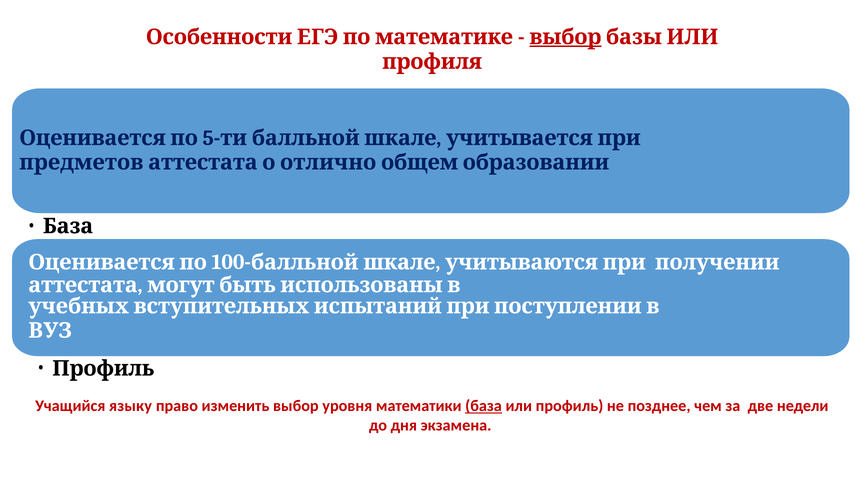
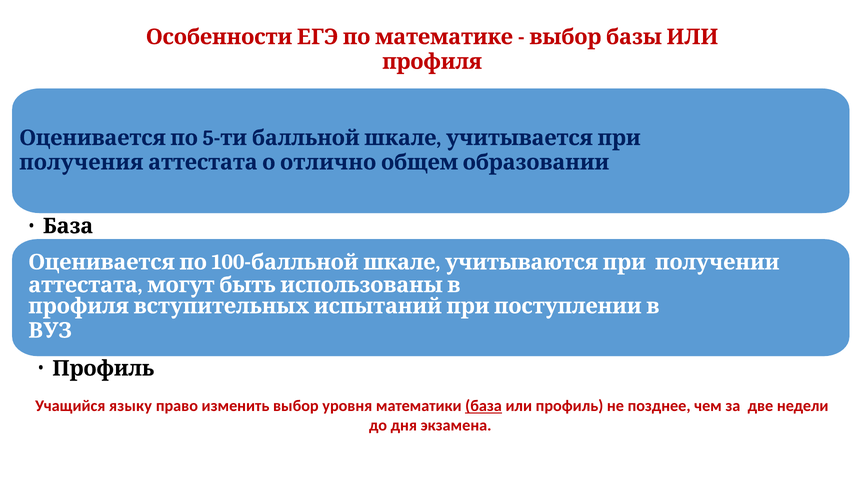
выбор at (565, 37) underline: present -> none
предметов: предметов -> получения
учебных at (79, 306): учебных -> профиля
